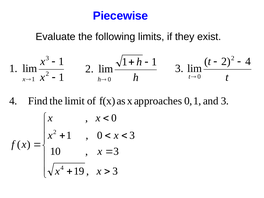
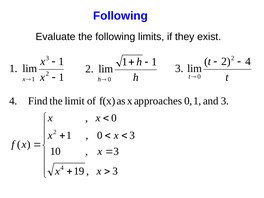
Piecewise at (121, 16): Piecewise -> Following
